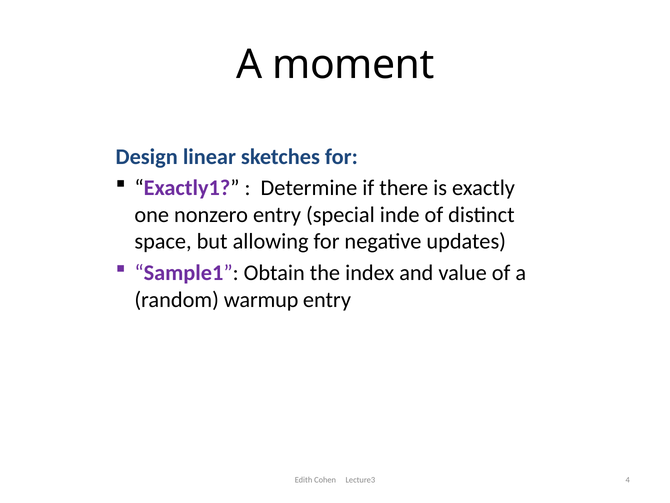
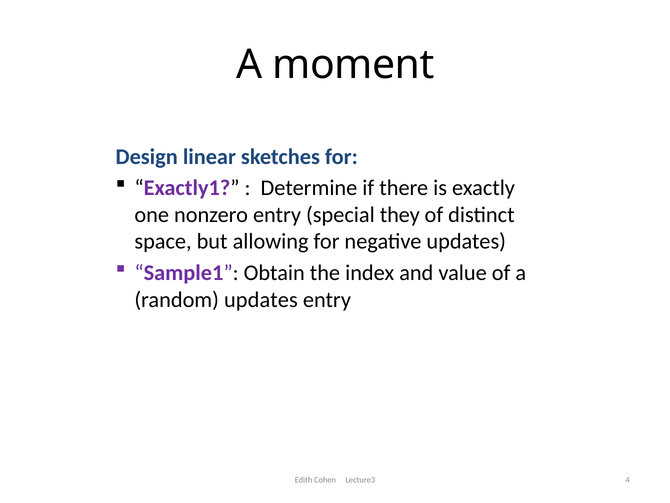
inde: inde -> they
random warmup: warmup -> updates
